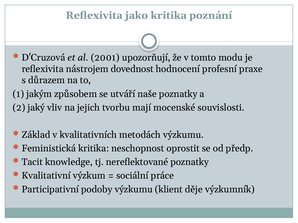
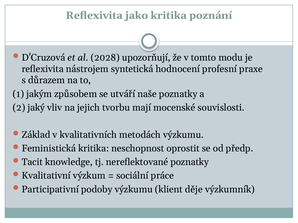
2001: 2001 -> 2028
dovednost: dovednost -> syntetická
